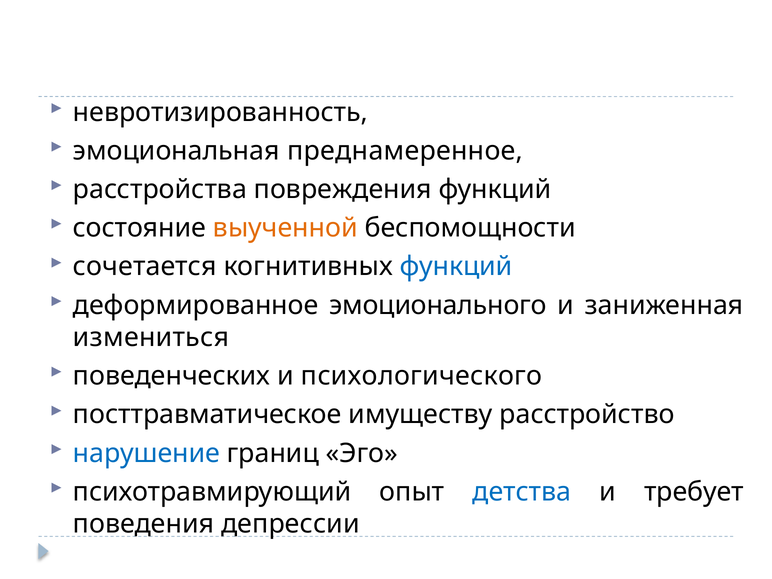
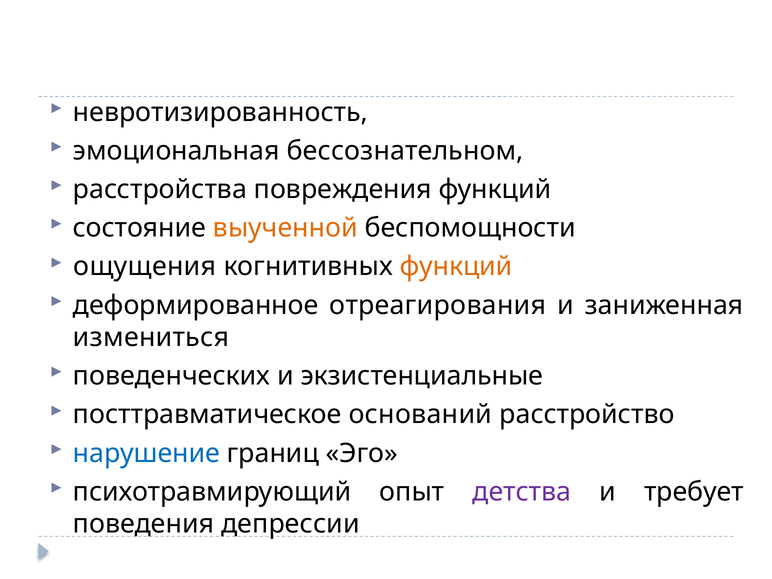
преднамеренное: преднамеренное -> бессознательном
сочетается: сочетается -> ощущения
функций at (456, 267) colour: blue -> orange
эмоционального: эмоционального -> отреагирования
психологического: психологического -> экзистенциальные
имуществу: имуществу -> оснований
детства colour: blue -> purple
